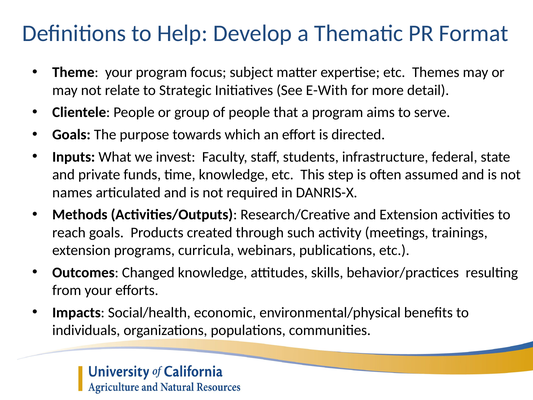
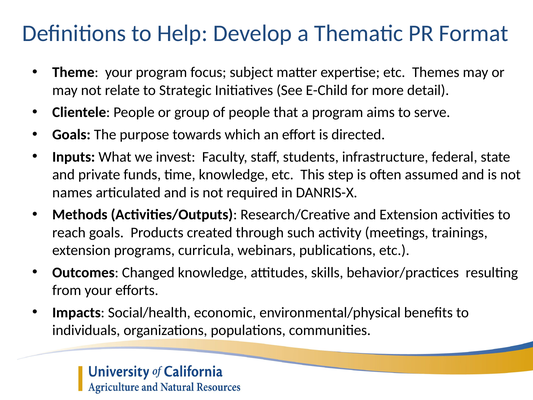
E-With: E-With -> E-Child
